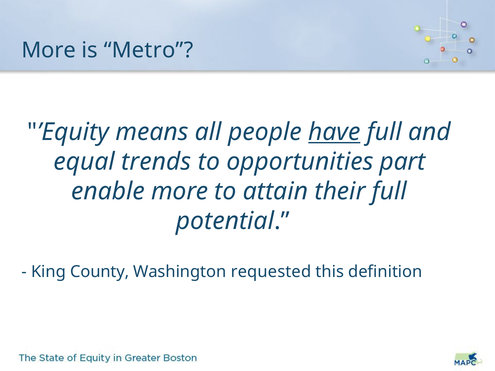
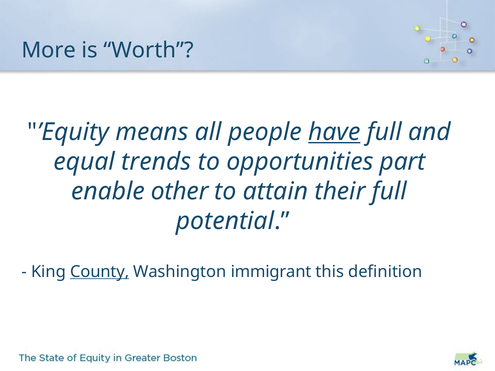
Metro: Metro -> Worth
enable more: more -> other
County underline: none -> present
requested: requested -> immigrant
